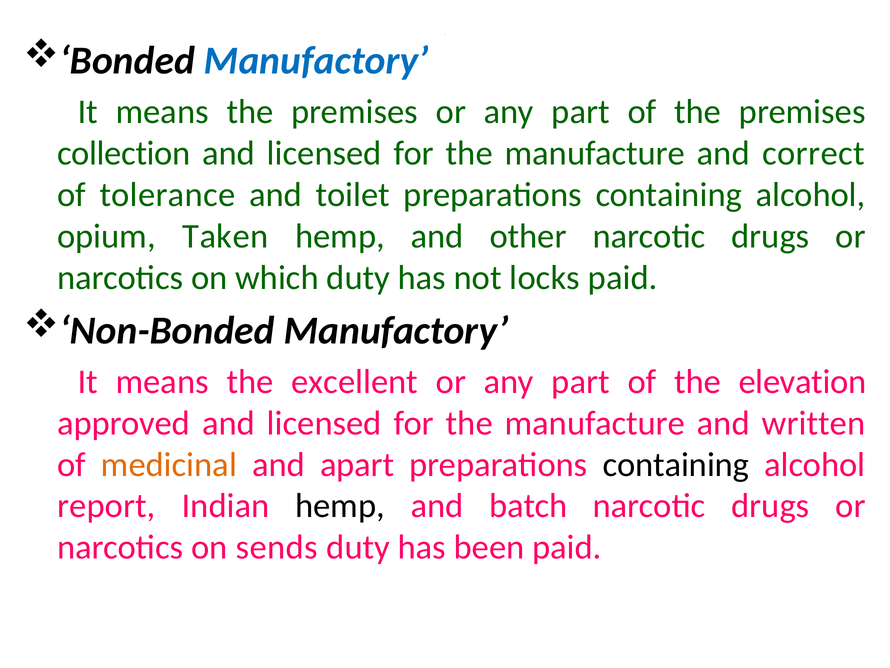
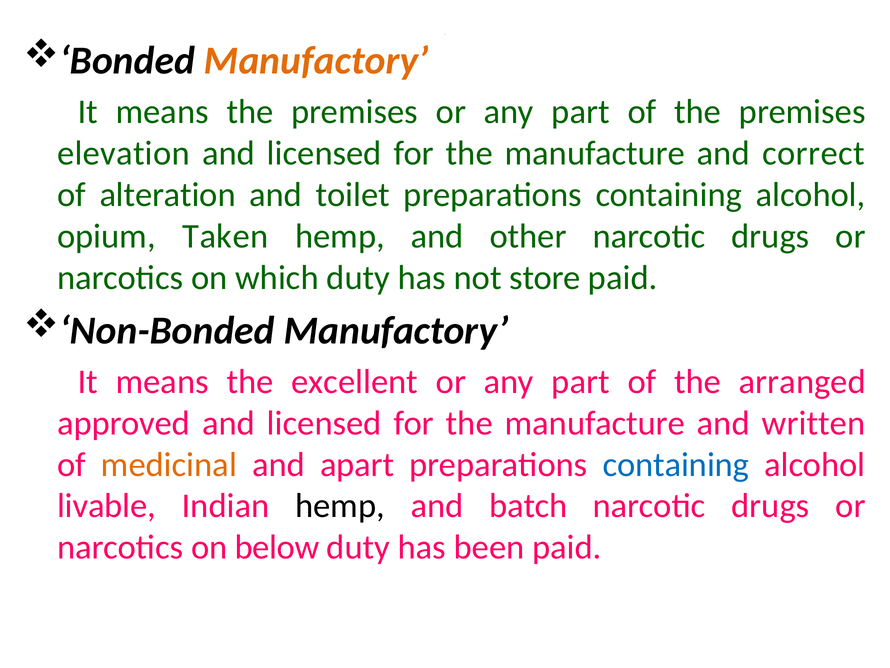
Manufactory at (316, 61) colour: blue -> orange
collection: collection -> elevation
tolerance: tolerance -> alteration
locks: locks -> store
elevation: elevation -> arranged
containing at (676, 464) colour: black -> blue
report: report -> livable
sends: sends -> below
